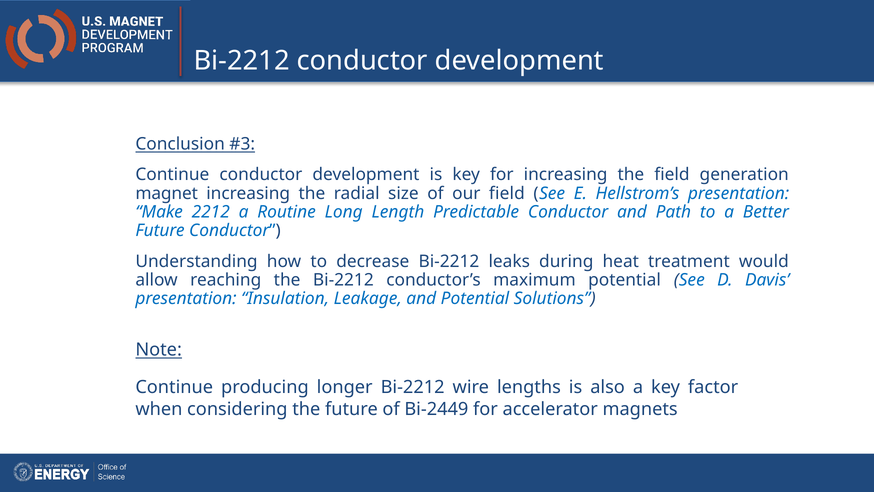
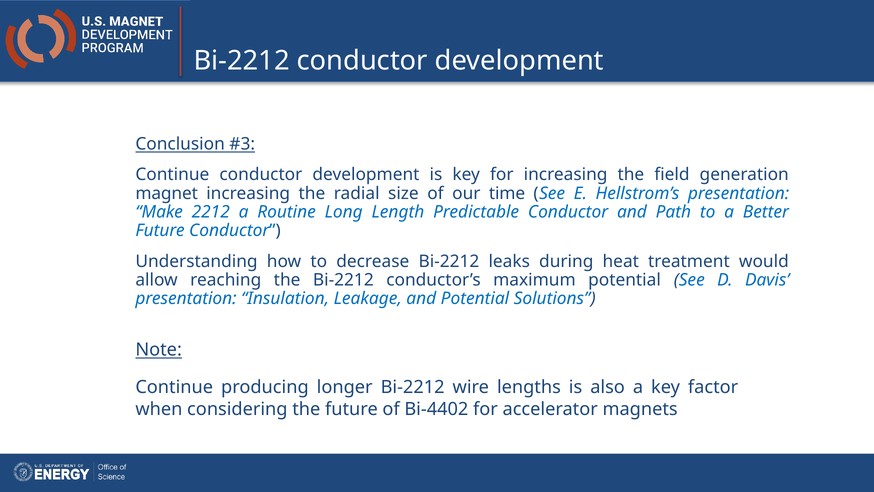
our field: field -> time
Bi-2449: Bi-2449 -> Bi-4402
